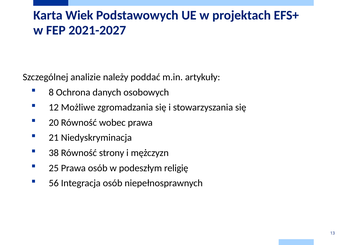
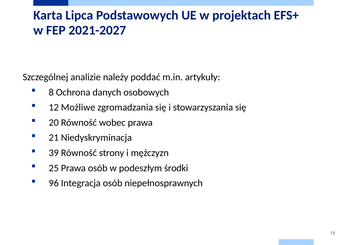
Wiek: Wiek -> Lipca
38: 38 -> 39
religię: religię -> środki
56: 56 -> 96
